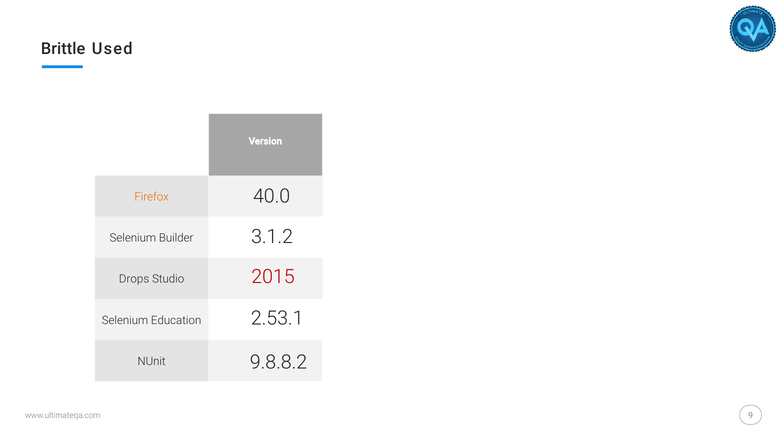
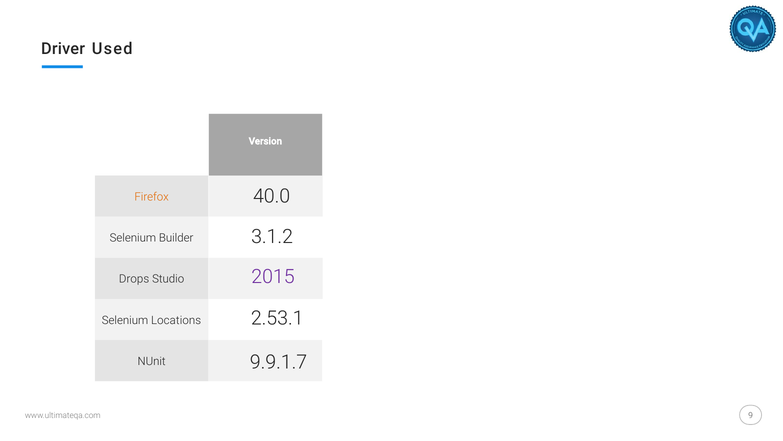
Brittle: Brittle -> Driver
2015 colour: red -> purple
Education: Education -> Locations
9.8.8.2: 9.8.8.2 -> 9.9.1.7
